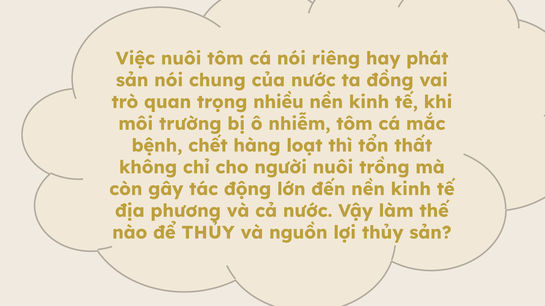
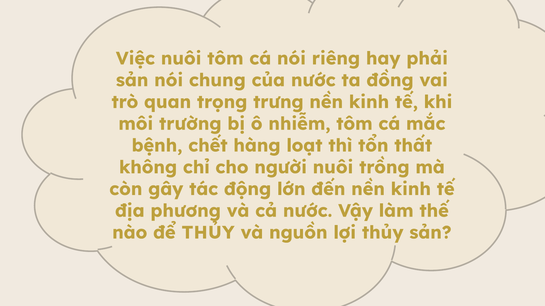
phát: phát -> phải
nhiều: nhiều -> trưng
